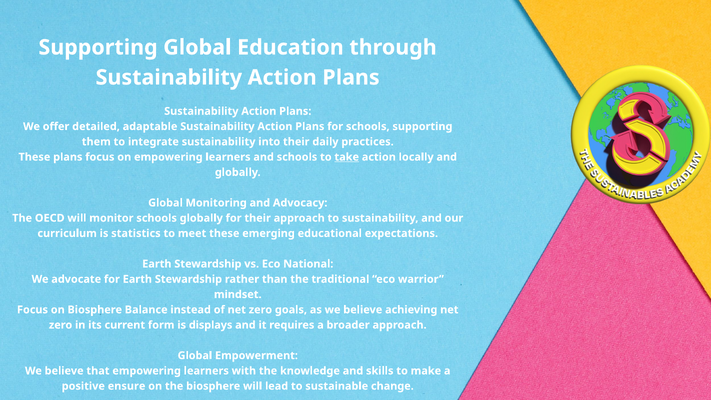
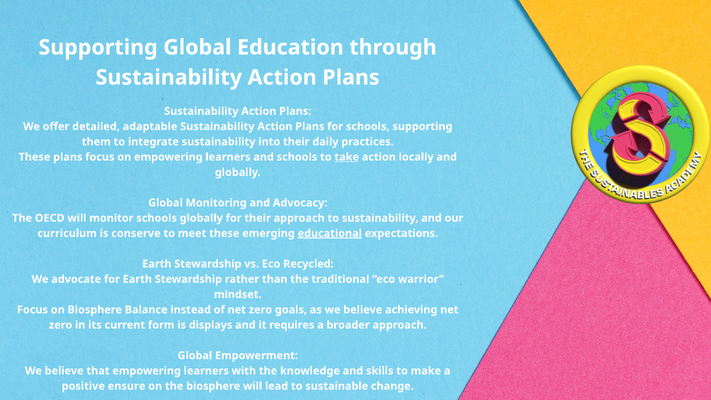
statistics: statistics -> conserve
educational underline: none -> present
National: National -> Recycled
